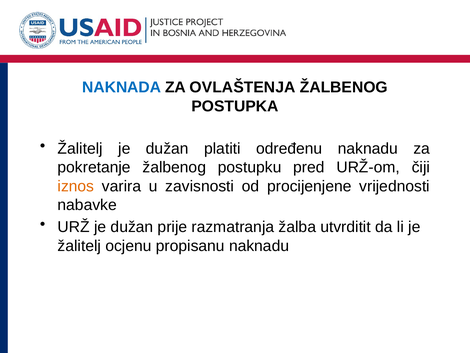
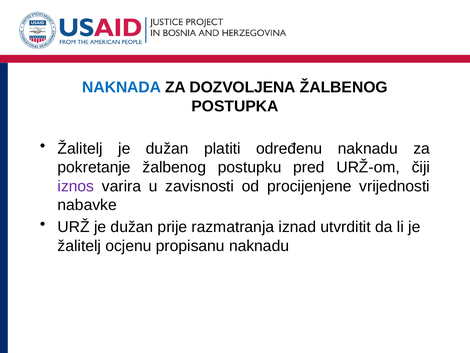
OVLAŠTENJA: OVLAŠTENJA -> DOZVOLJENA
iznos colour: orange -> purple
žalba: žalba -> iznad
